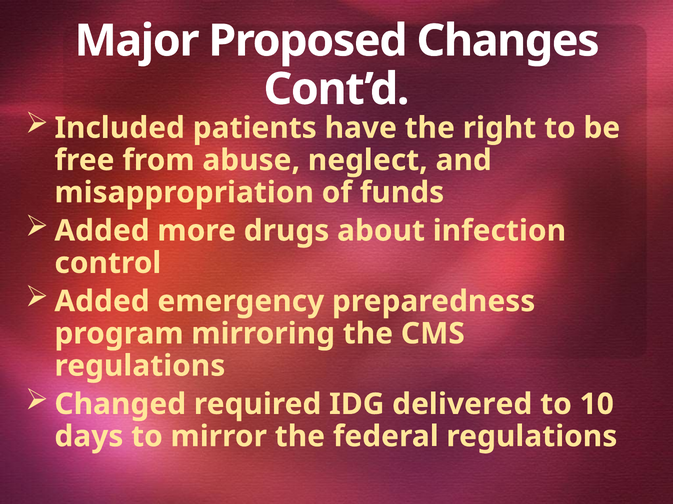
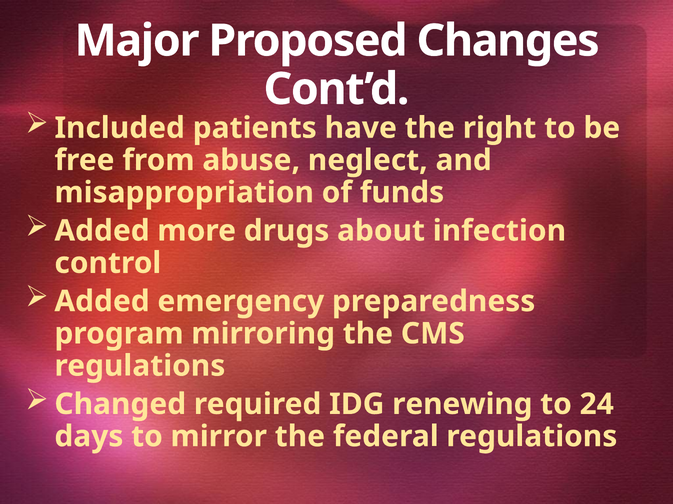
delivered: delivered -> renewing
10: 10 -> 24
